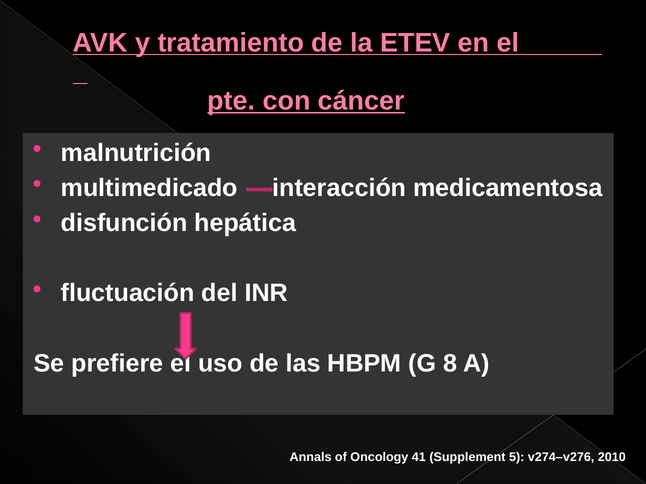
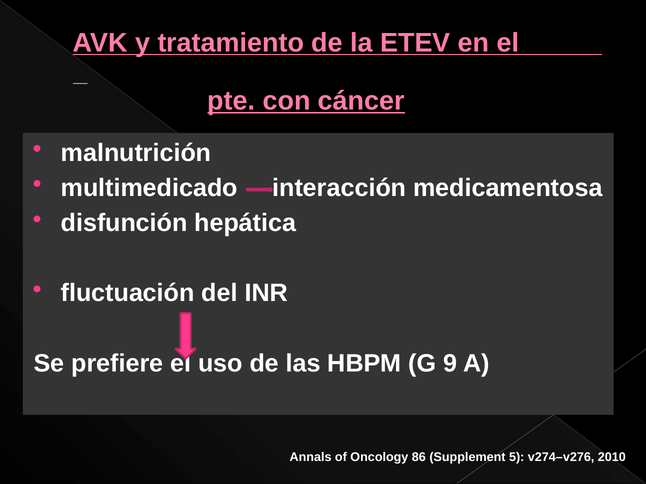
8: 8 -> 9
41: 41 -> 86
